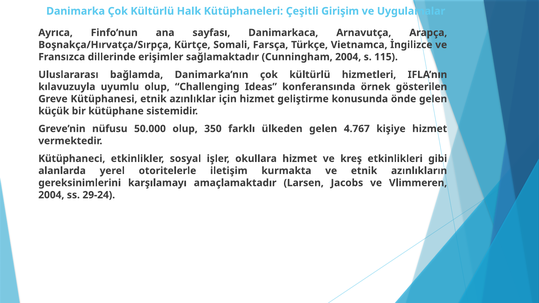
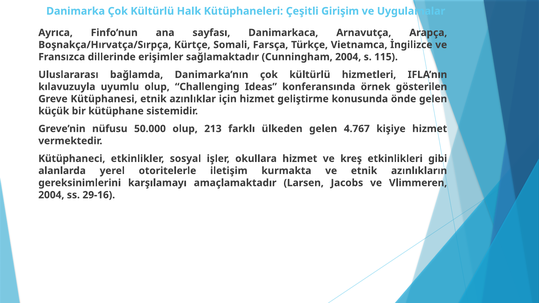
350: 350 -> 213
29-24: 29-24 -> 29-16
